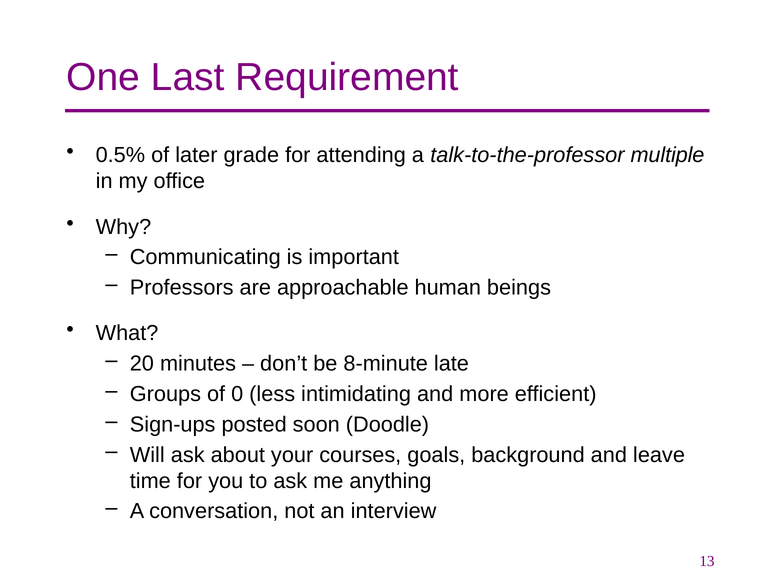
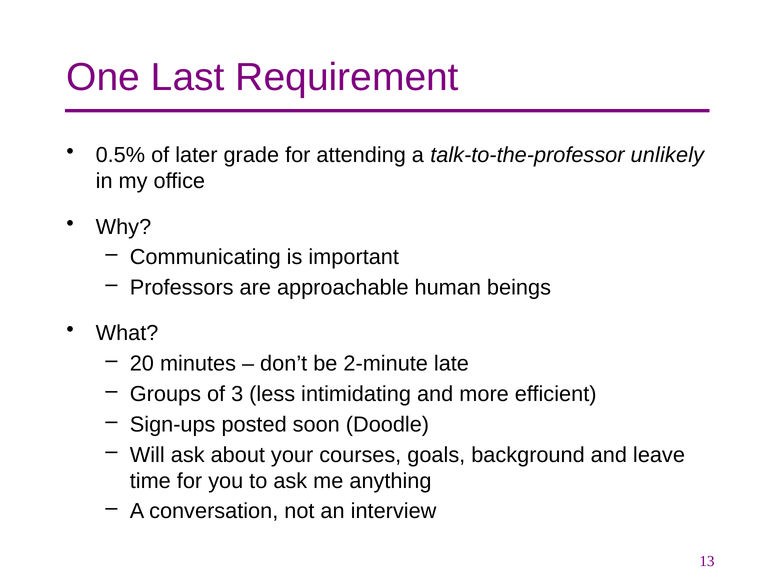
multiple: multiple -> unlikely
8-minute: 8-minute -> 2-minute
0: 0 -> 3
